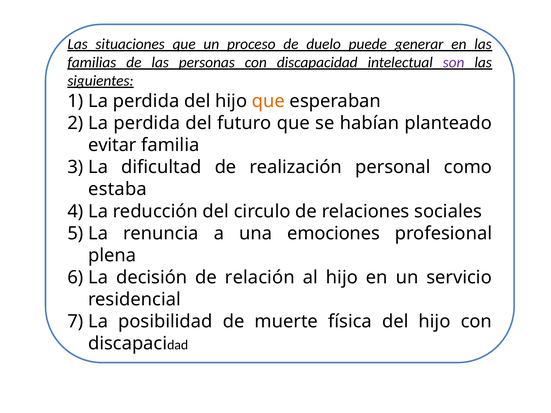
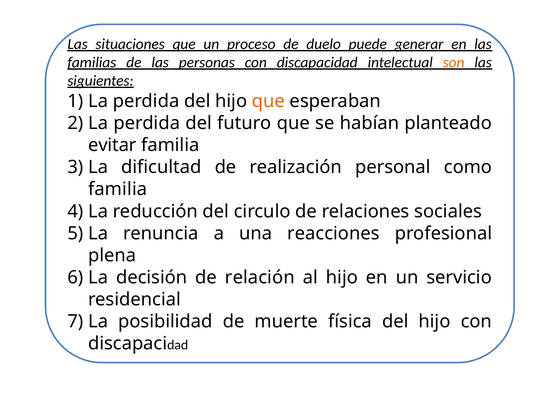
son colour: purple -> orange
estaba at (118, 189): estaba -> familia
emociones: emociones -> reacciones
